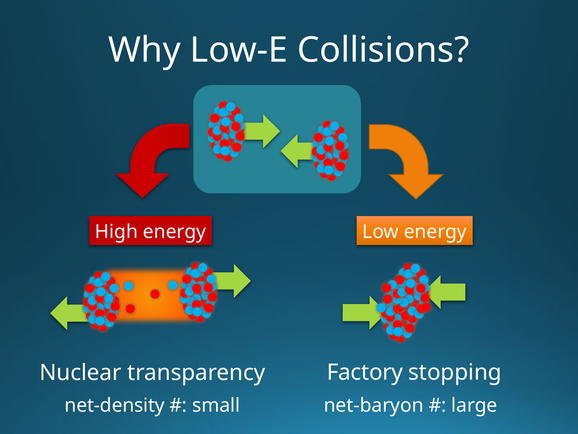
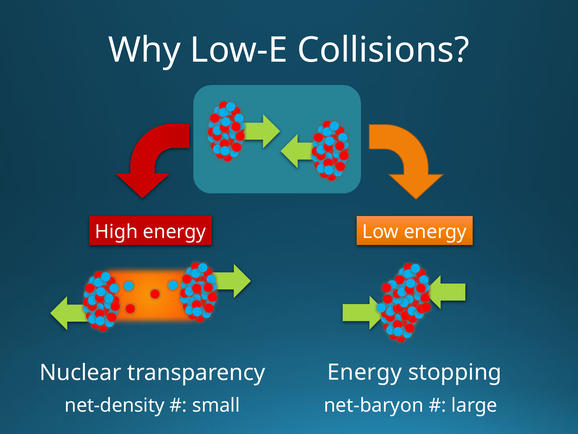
Factory at (365, 372): Factory -> Energy
